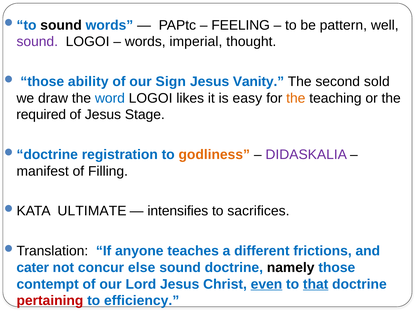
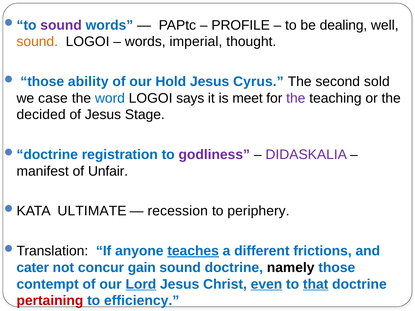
sound at (61, 25) colour: black -> purple
FEELING: FEELING -> PROFILE
pattern: pattern -> dealing
sound at (37, 42) colour: purple -> orange
Sign: Sign -> Hold
Vanity: Vanity -> Cyrus
draw: draw -> case
likes: likes -> says
easy: easy -> meet
the at (296, 98) colour: orange -> purple
required: required -> decided
godliness colour: orange -> purple
Filling: Filling -> Unfair
intensifies: intensifies -> recession
sacrifices: sacrifices -> periphery
teaches underline: none -> present
else: else -> gain
Lord underline: none -> present
